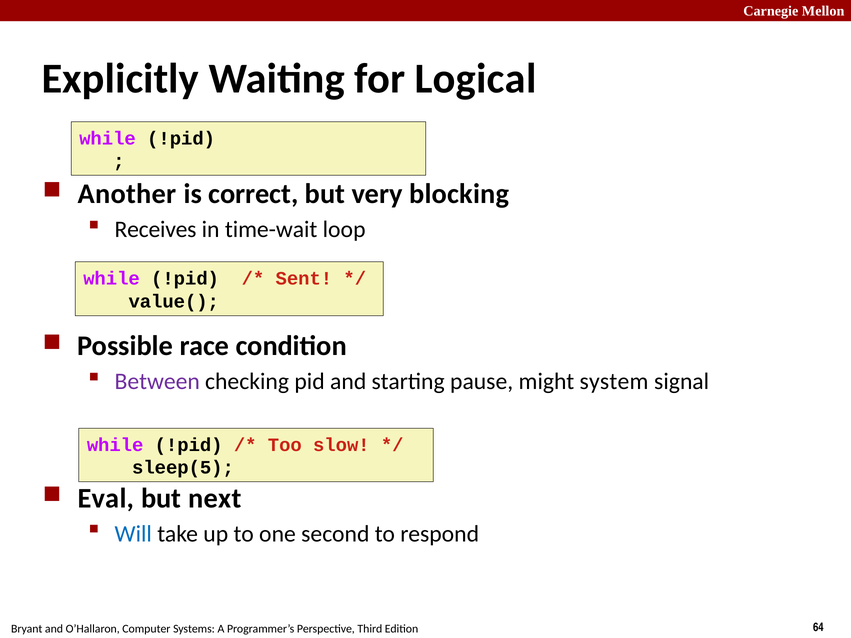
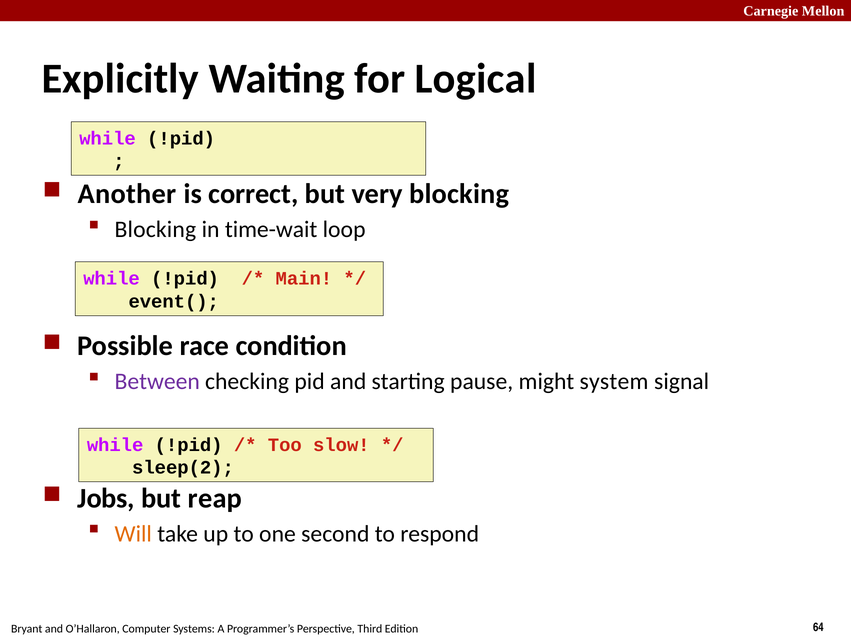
Receives at (156, 230): Receives -> Blocking
Sent: Sent -> Main
value(: value( -> event(
sleep(5: sleep(5 -> sleep(2
Eval: Eval -> Jobs
next: next -> reap
Will colour: blue -> orange
